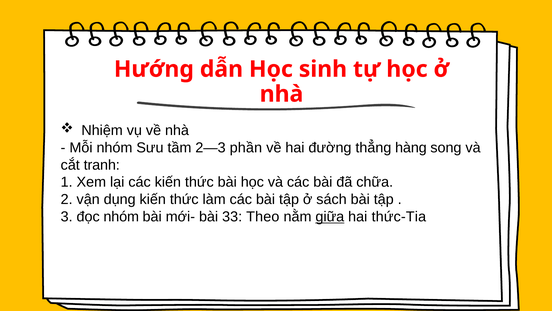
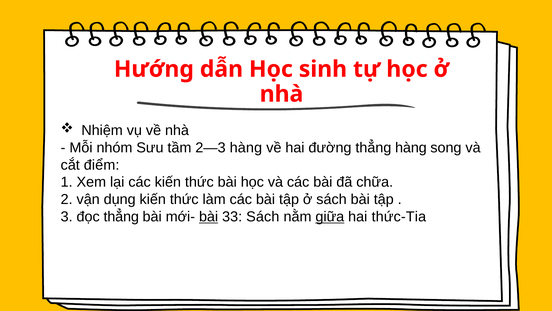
2—3 phần: phần -> hàng
tranh: tranh -> điểm
đọc nhóm: nhóm -> thẳng
bài at (209, 216) underline: none -> present
33 Theo: Theo -> Sách
